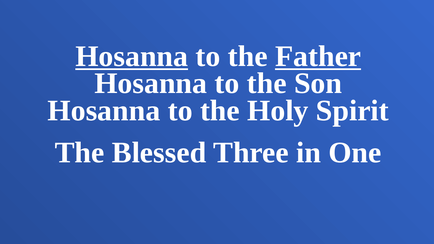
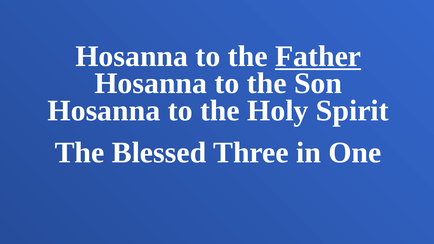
Hosanna at (132, 56) underline: present -> none
